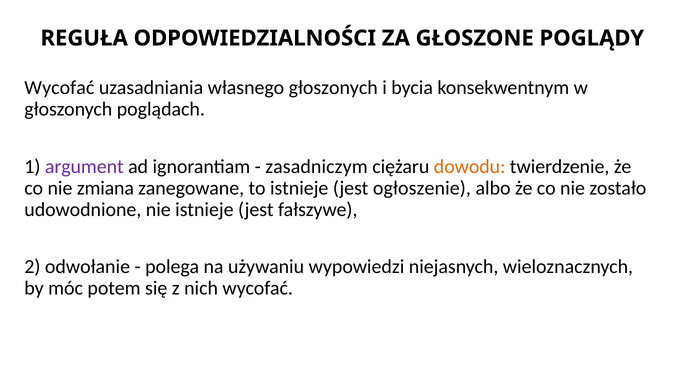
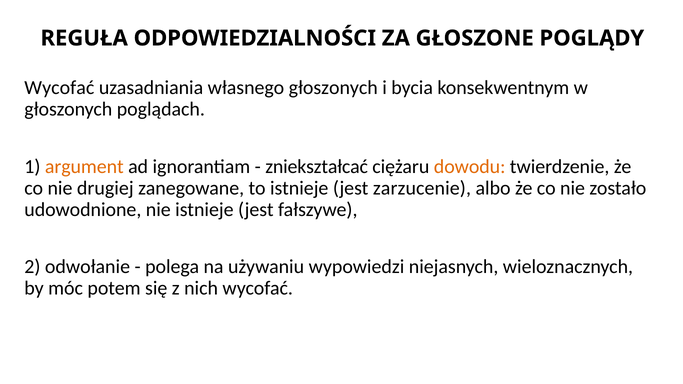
argument colour: purple -> orange
zasadniczym: zasadniczym -> zniekształcać
zmiana: zmiana -> drugiej
ogłoszenie: ogłoszenie -> zarzucenie
